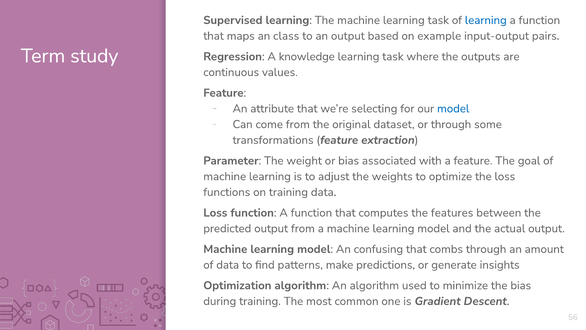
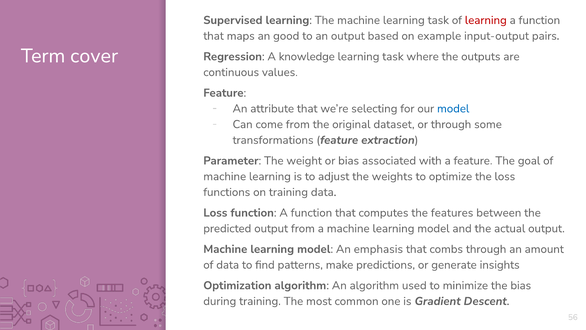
learning at (486, 20) colour: blue -> red
class: class -> good
study: study -> cover
confusing: confusing -> emphasis
